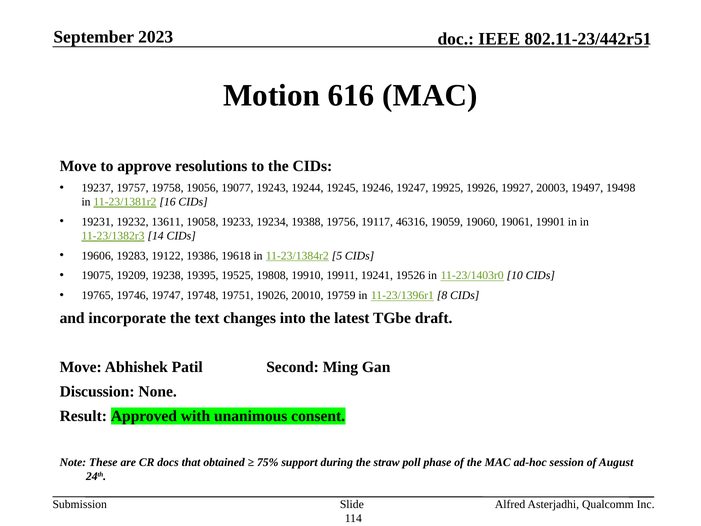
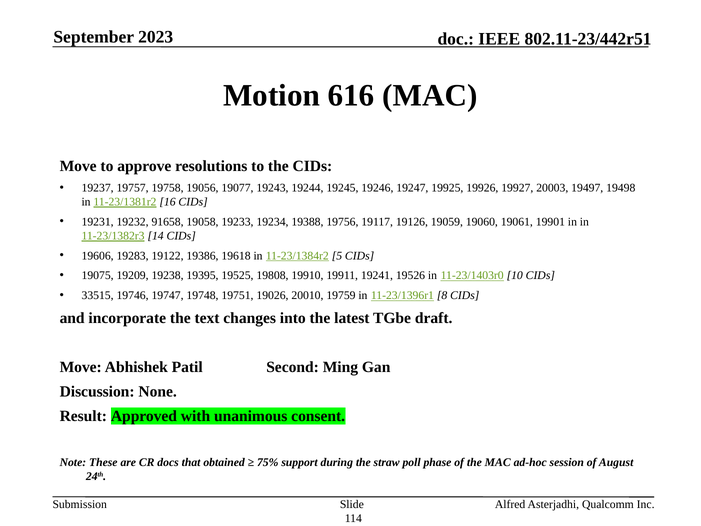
13611: 13611 -> 91658
46316: 46316 -> 19126
19765: 19765 -> 33515
